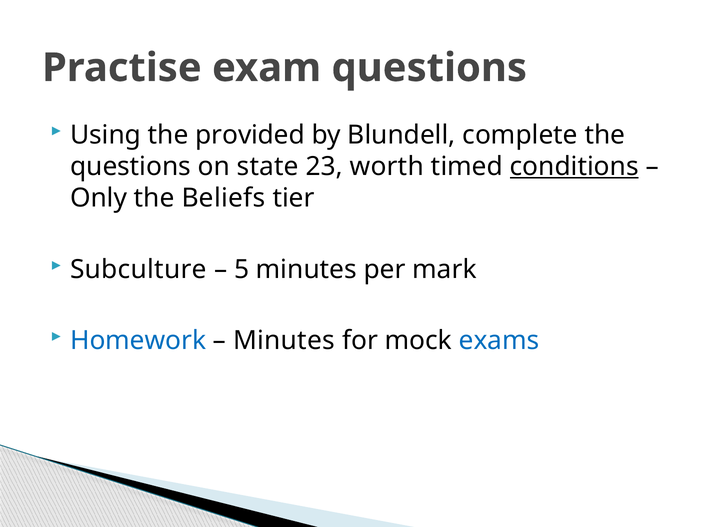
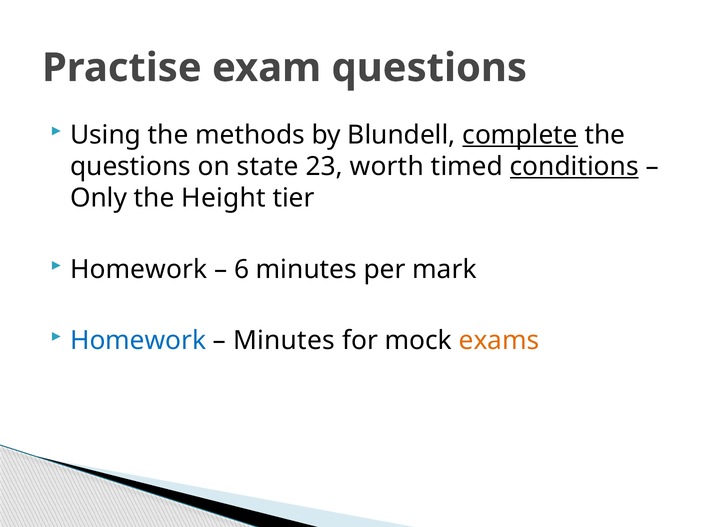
provided: provided -> methods
complete underline: none -> present
Beliefs: Beliefs -> Height
Subculture at (139, 269): Subculture -> Homework
5: 5 -> 6
exams colour: blue -> orange
